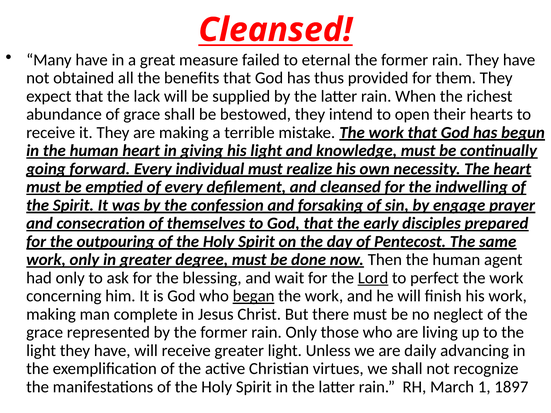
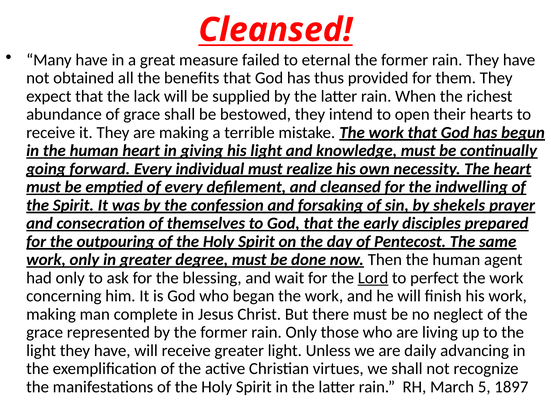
engage: engage -> shekels
began underline: present -> none
1: 1 -> 5
